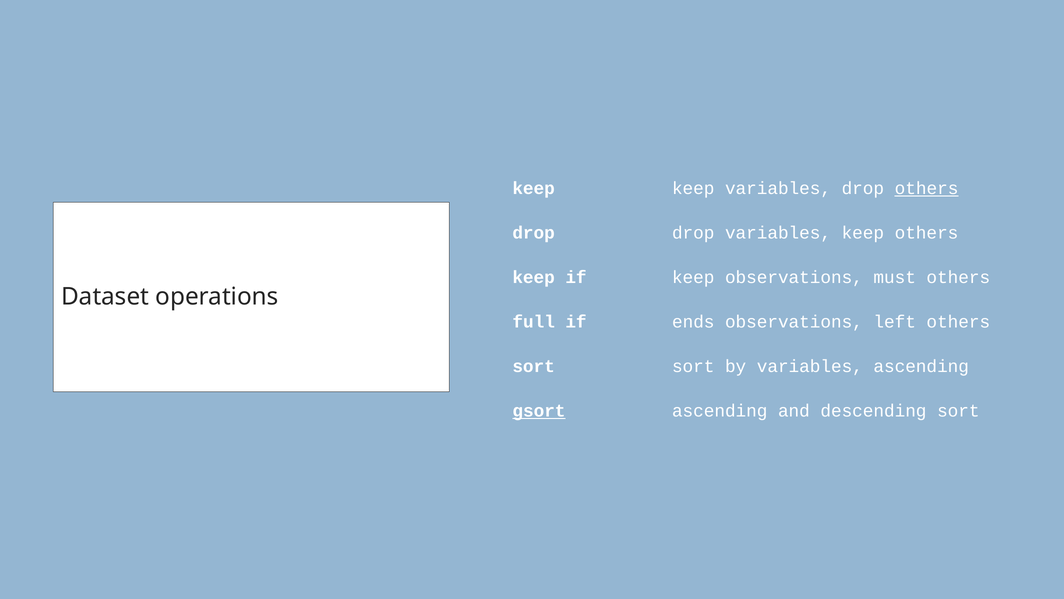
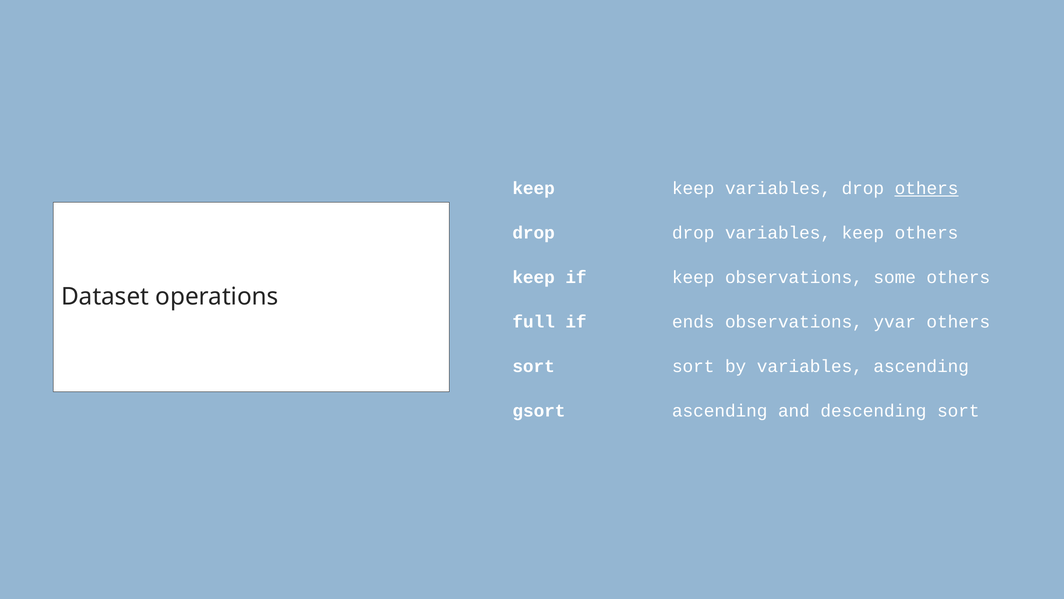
must: must -> some
left: left -> yvar
gsort underline: present -> none
